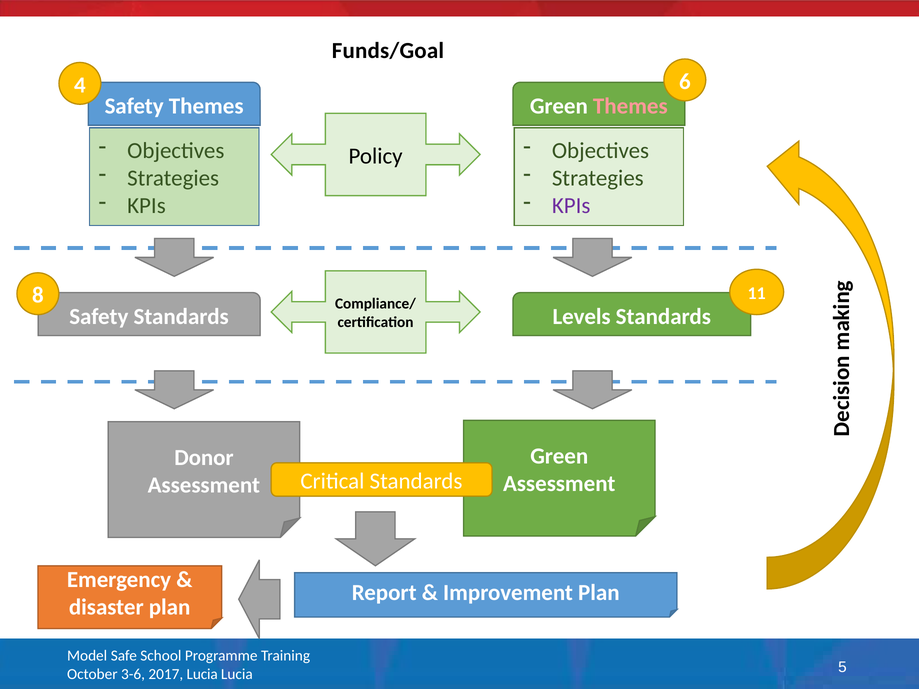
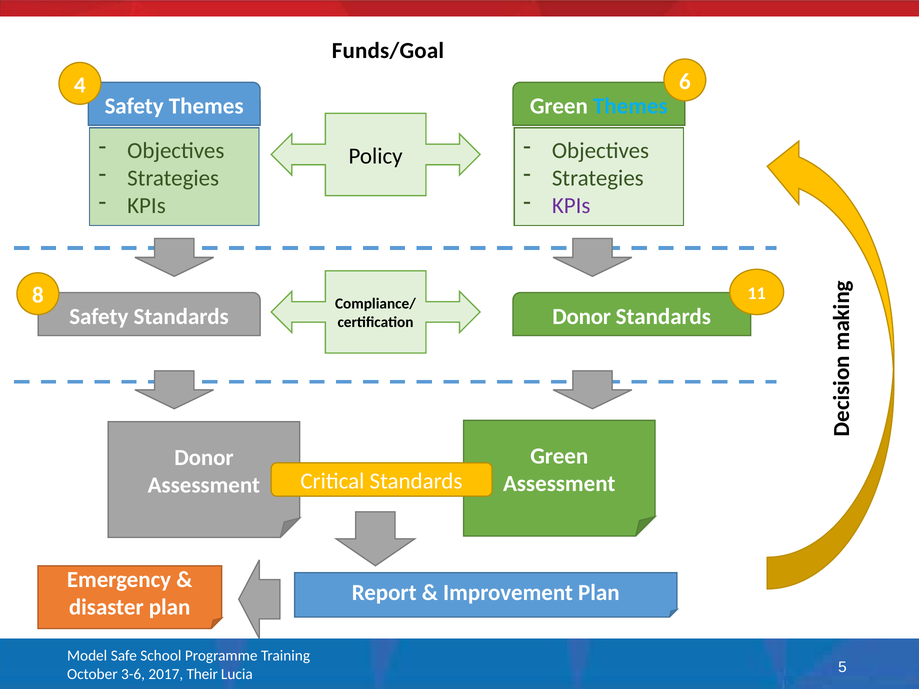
Themes at (630, 106) colour: pink -> light blue
Standards Levels: Levels -> Donor
2017 Lucia: Lucia -> Their
